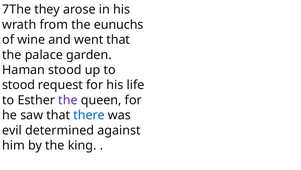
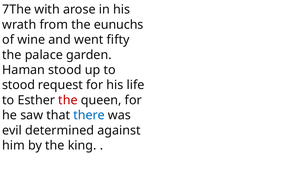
they: they -> with
went that: that -> fifty
the at (68, 100) colour: purple -> red
